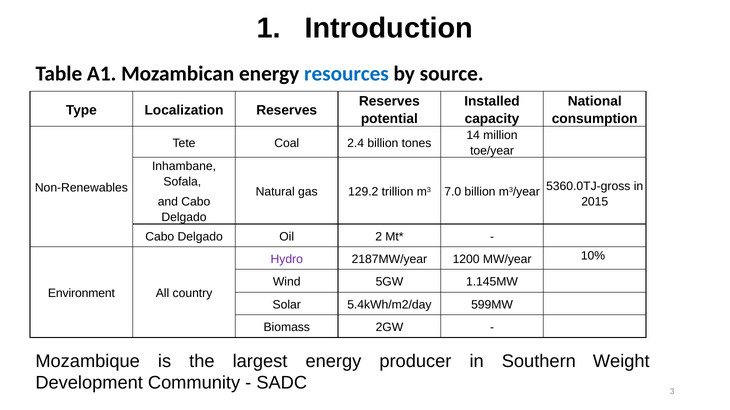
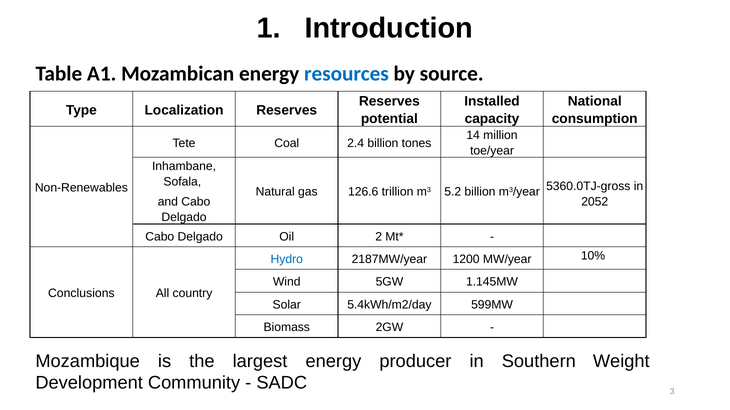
129.2: 129.2 -> 126.6
7.0: 7.0 -> 5.2
2015: 2015 -> 2052
Hydro colour: purple -> blue
Environment: Environment -> Conclusions
